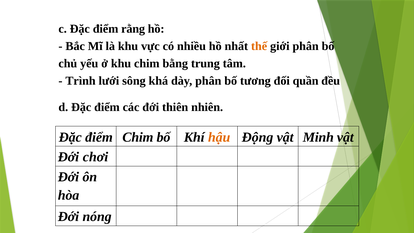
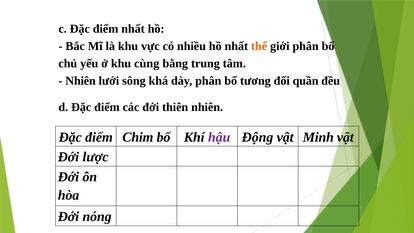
điểm rằng: rằng -> nhất
khu chim: chim -> cùng
Trình at (81, 81): Trình -> Nhiên
hậu colour: orange -> purple
chơi: chơi -> lược
